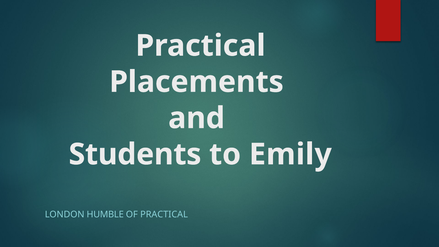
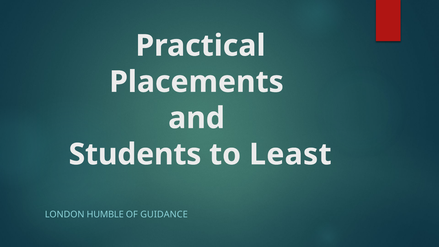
Emily: Emily -> Least
OF PRACTICAL: PRACTICAL -> GUIDANCE
